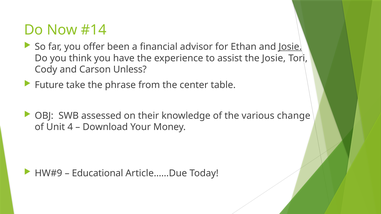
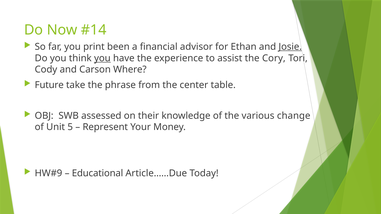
offer: offer -> print
you at (102, 58) underline: none -> present
the Josie: Josie -> Cory
Unless: Unless -> Where
4: 4 -> 5
Download: Download -> Represent
